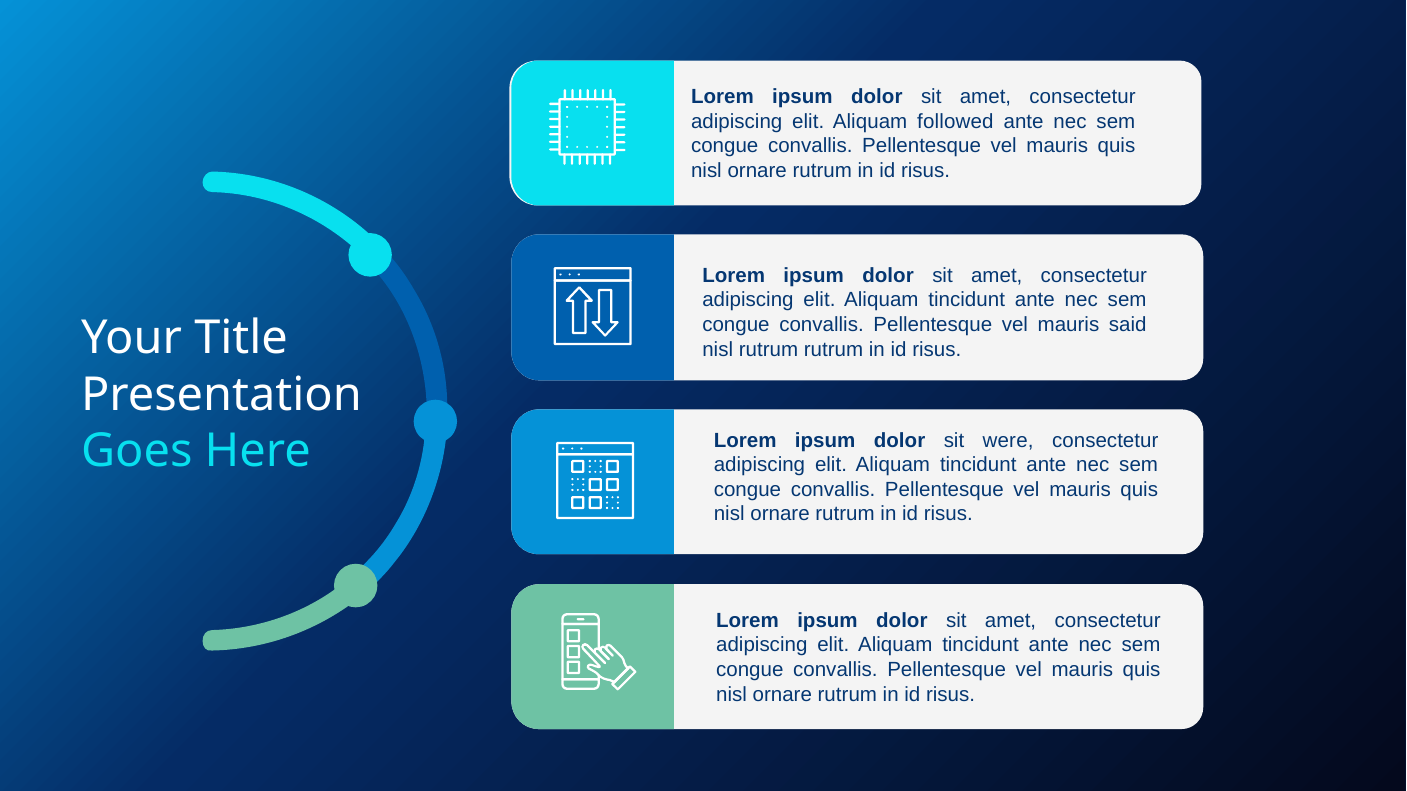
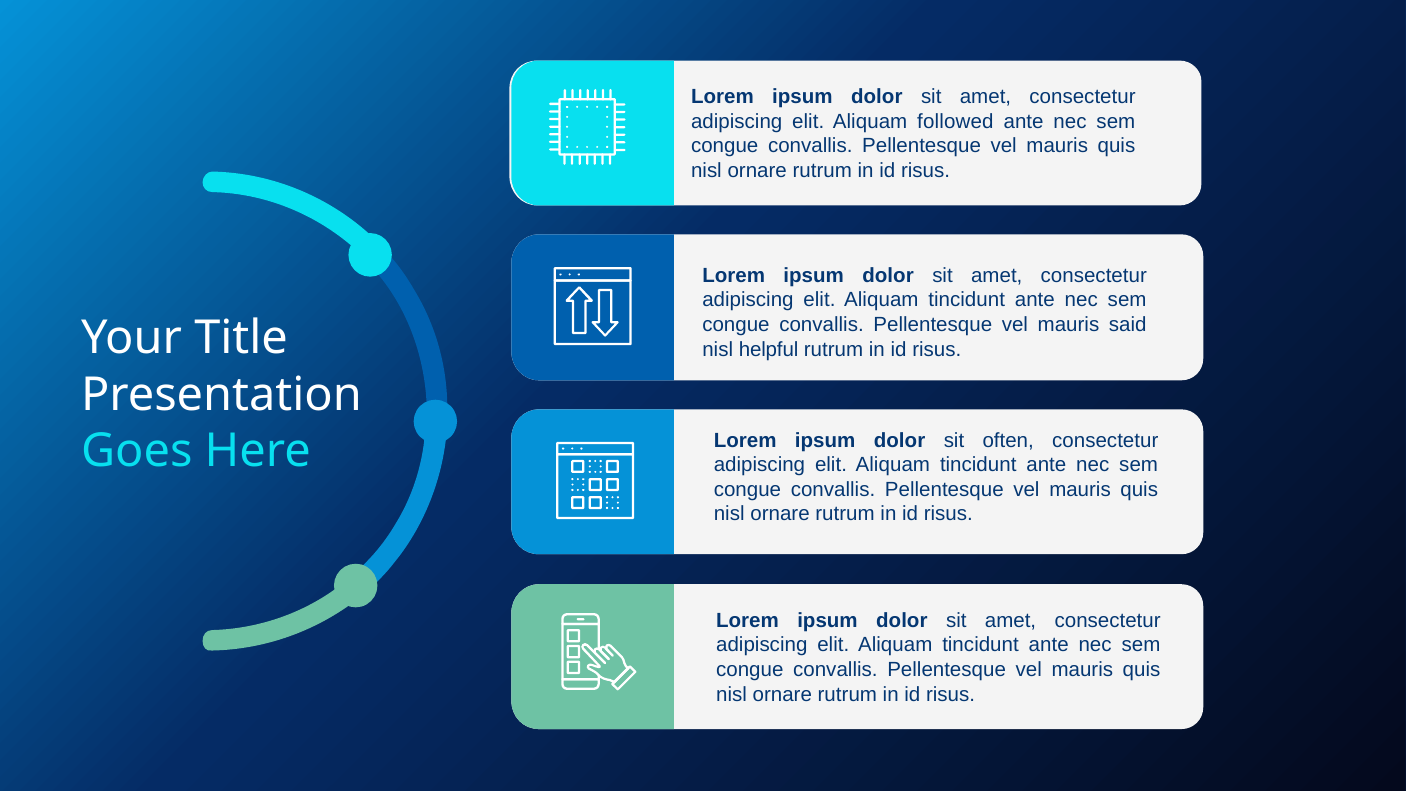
nisl rutrum: rutrum -> helpful
were: were -> often
